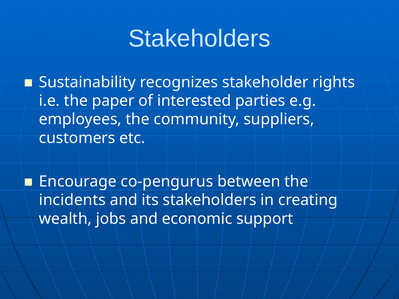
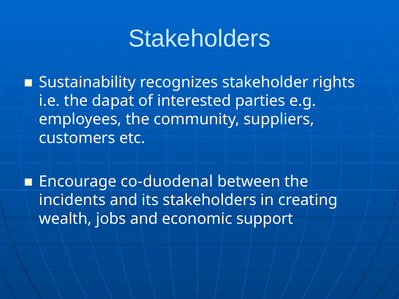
paper: paper -> dapat
co-pengurus: co-pengurus -> co-duodenal
